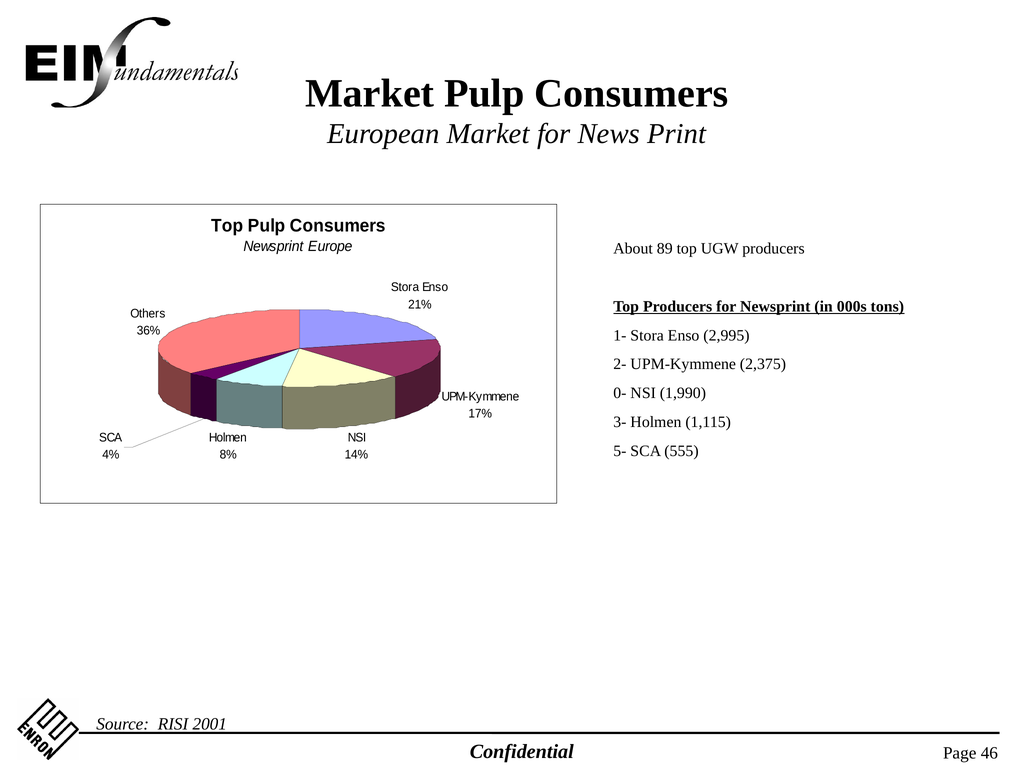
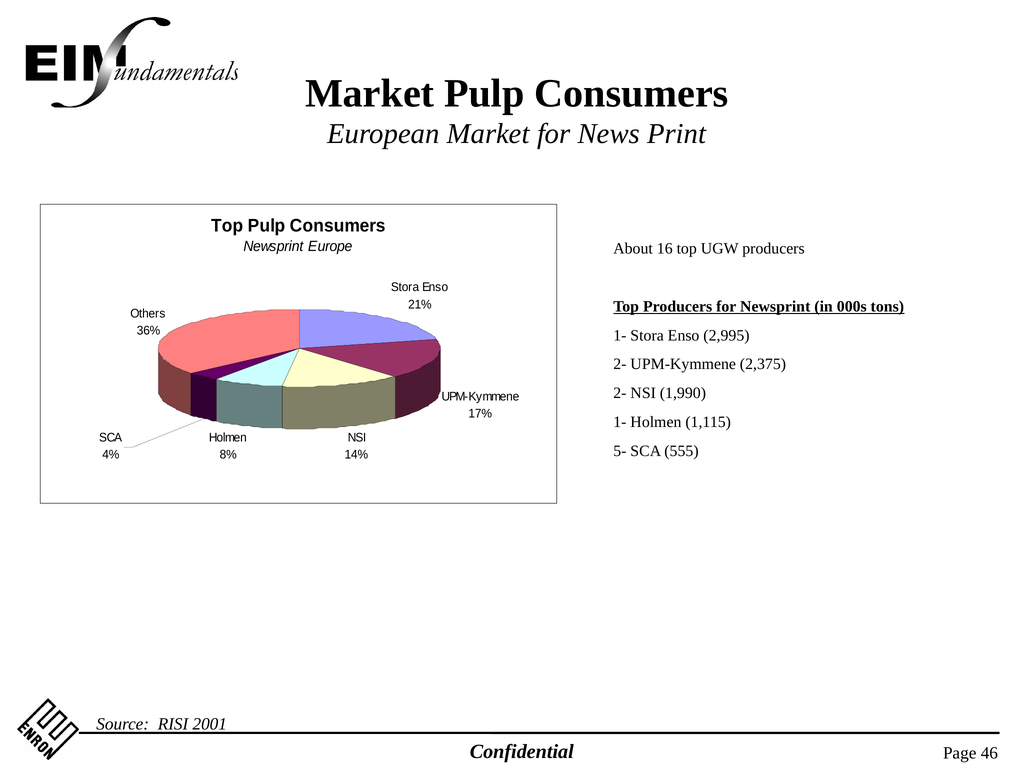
89: 89 -> 16
0- at (620, 393): 0- -> 2-
3- at (620, 422): 3- -> 1-
